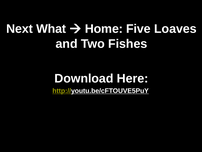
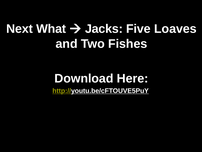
Home: Home -> Jacks
